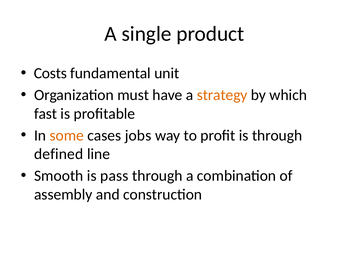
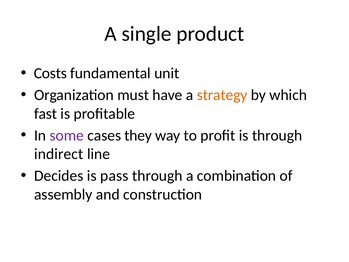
some colour: orange -> purple
jobs: jobs -> they
defined: defined -> indirect
Smooth: Smooth -> Decides
